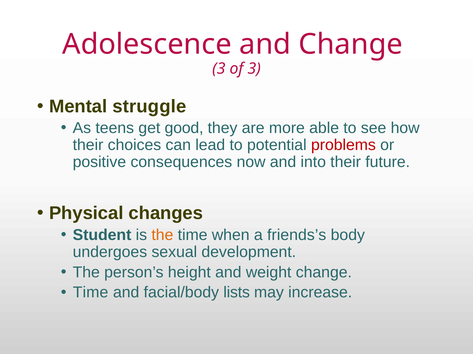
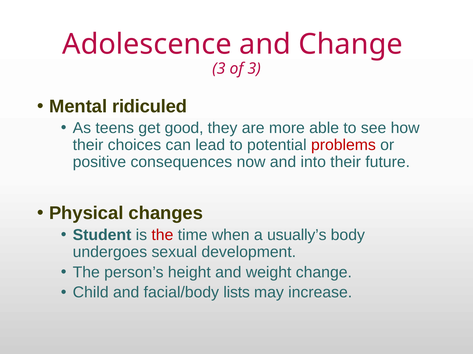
struggle: struggle -> ridiculed
the at (162, 235) colour: orange -> red
friends’s: friends’s -> usually’s
Time at (91, 293): Time -> Child
